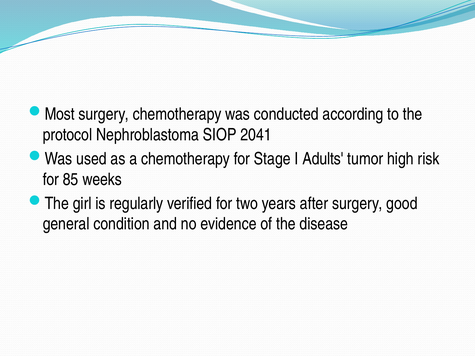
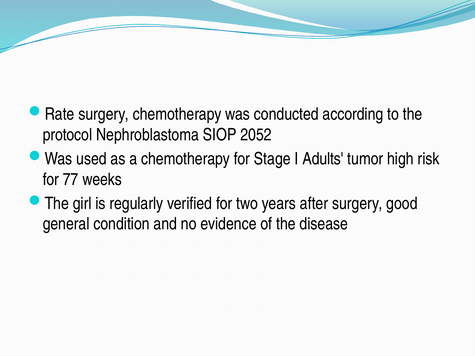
Most: Most -> Rate
2041: 2041 -> 2052
85: 85 -> 77
